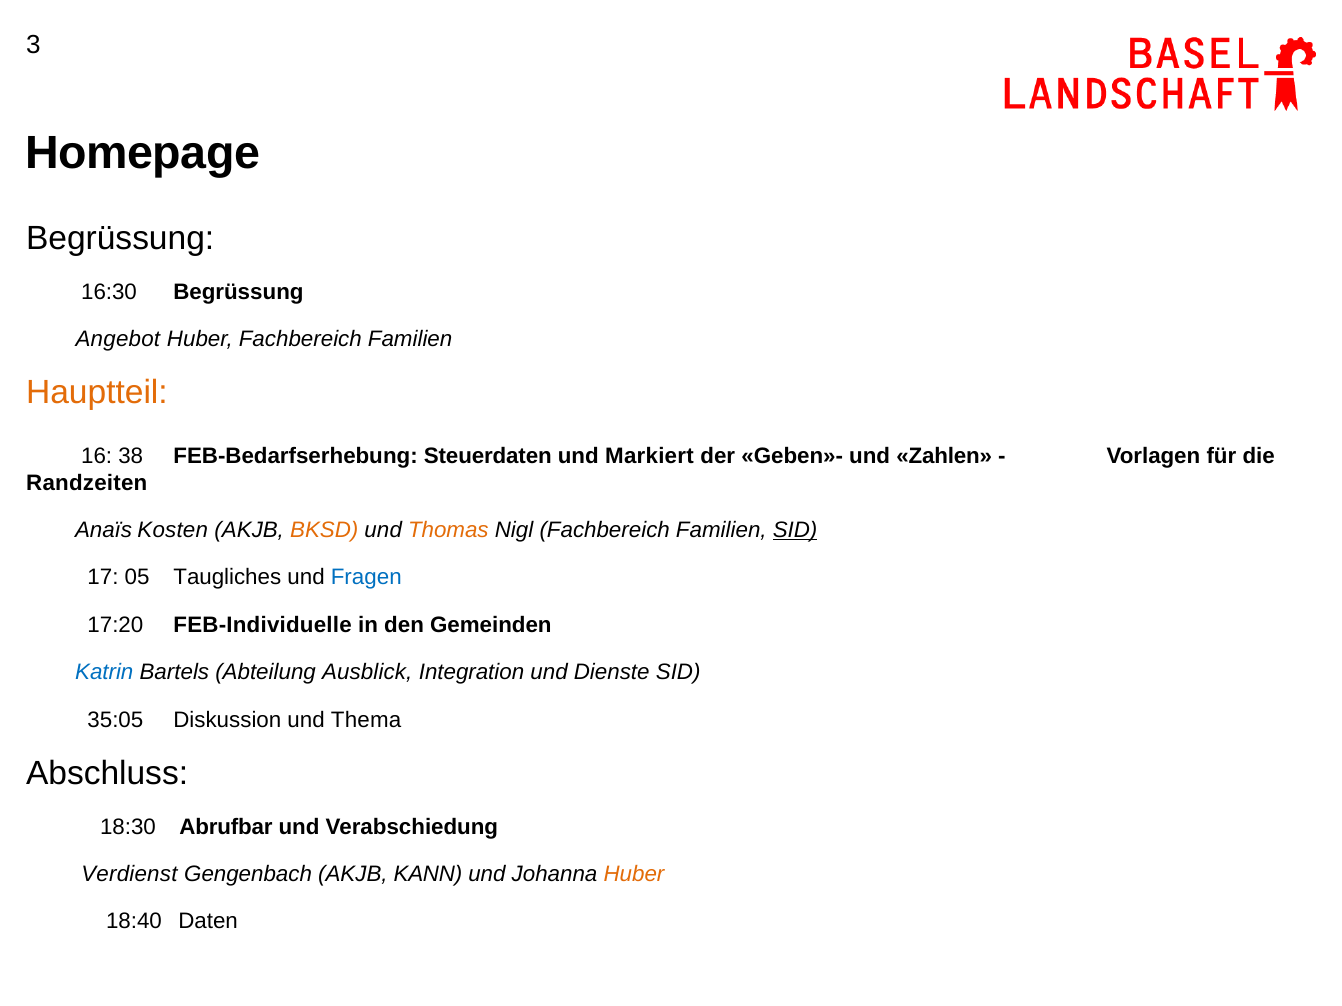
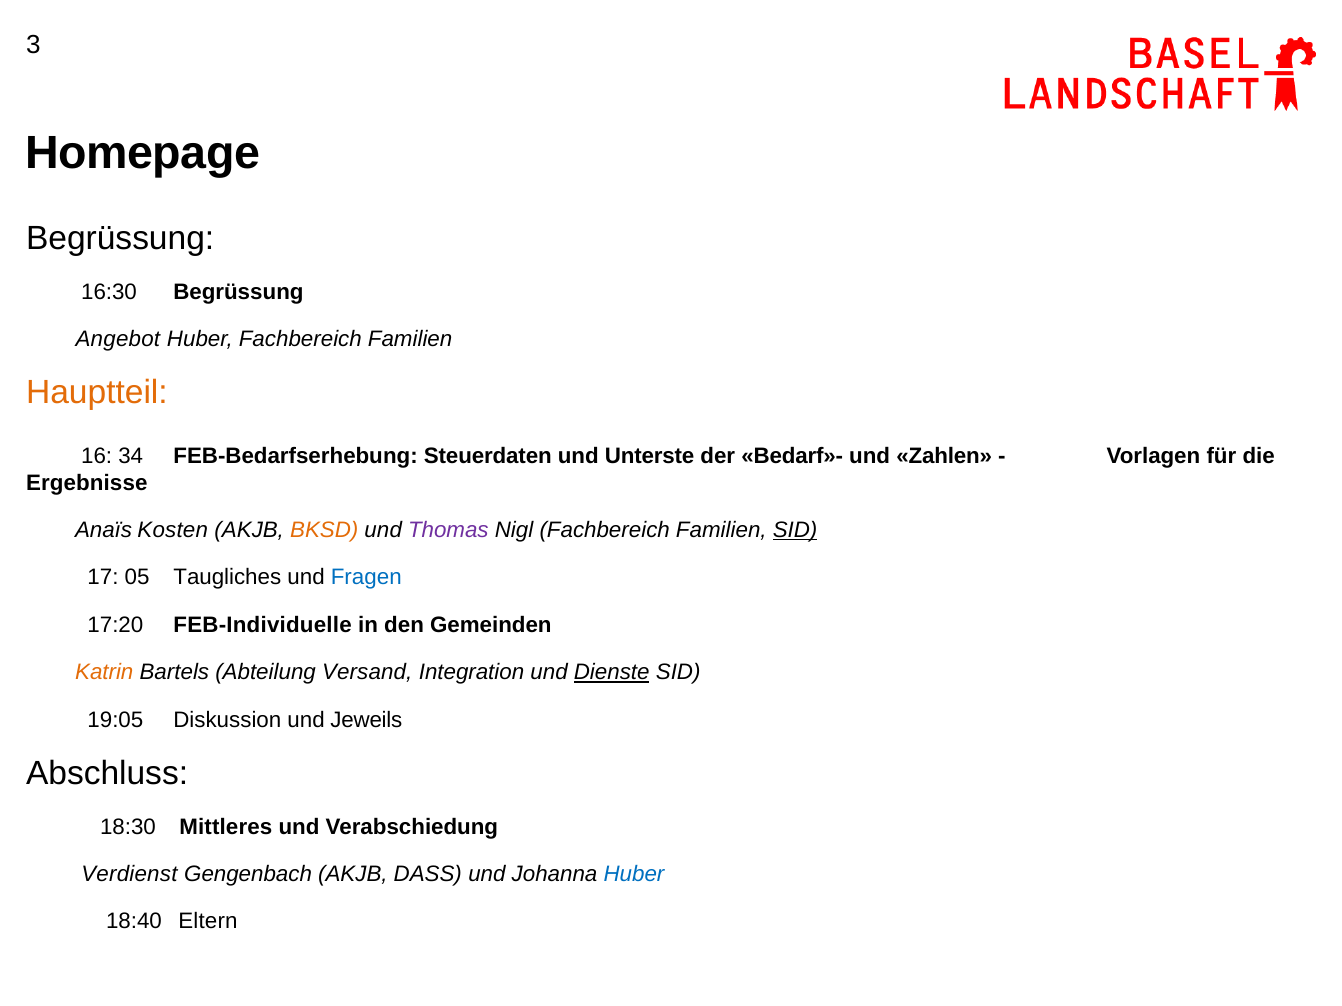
38: 38 -> 34
Markiert: Markiert -> Unterste
Geben»-: Geben»- -> Bedarf»-
Randzeiten: Randzeiten -> Ergebnisse
Thomas colour: orange -> purple
Katrin colour: blue -> orange
Ausblick: Ausblick -> Versand
Dienste underline: none -> present
35:05: 35:05 -> 19:05
Thema: Thema -> Jeweils
Abrufbar: Abrufbar -> Mittleres
KANN: KANN -> DASS
Huber at (634, 875) colour: orange -> blue
Daten: Daten -> Eltern
